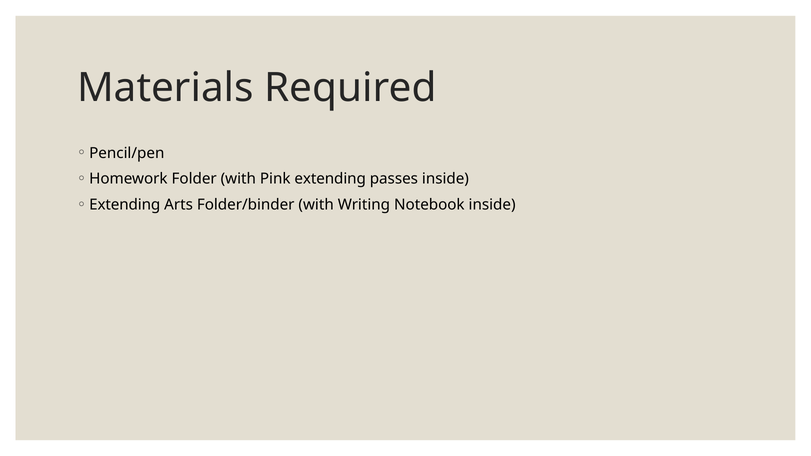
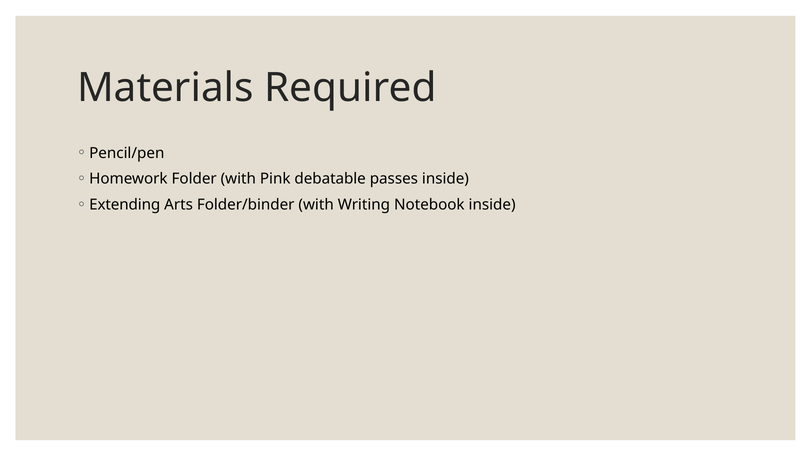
Pink extending: extending -> debatable
